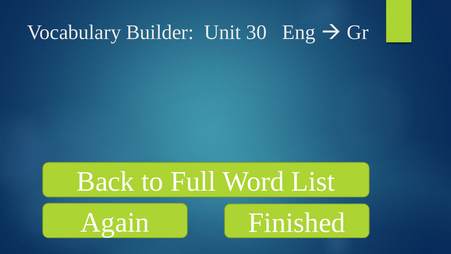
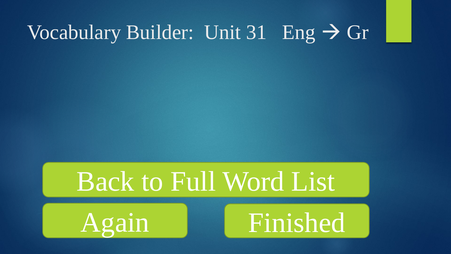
30: 30 -> 31
